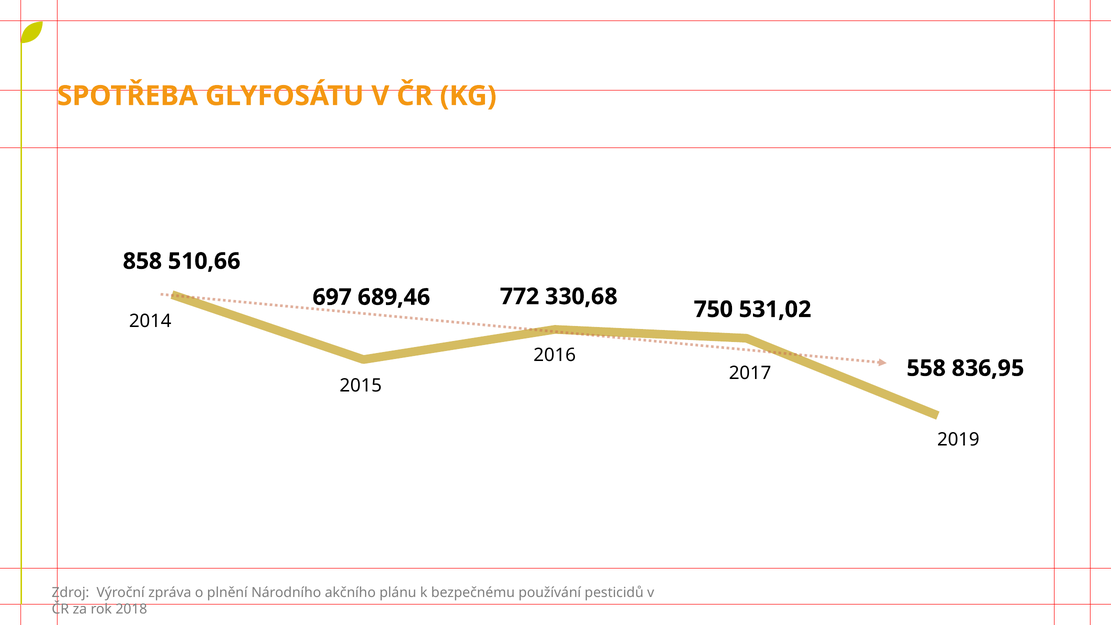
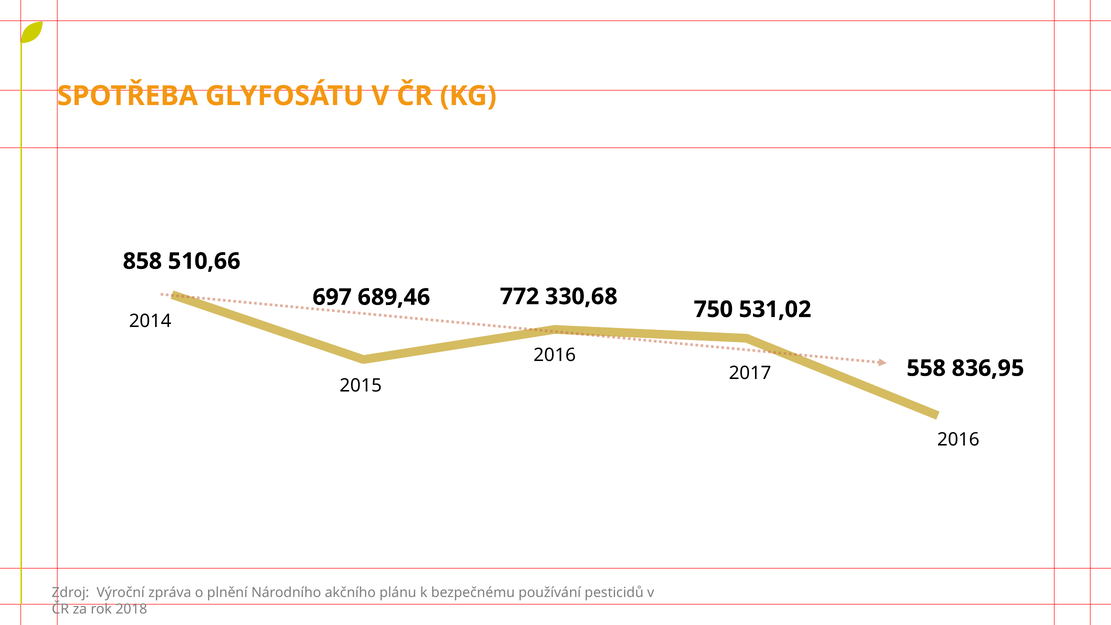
2019 at (958, 440): 2019 -> 2016
